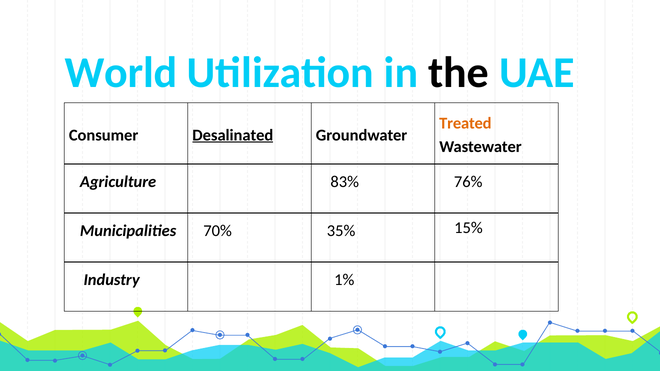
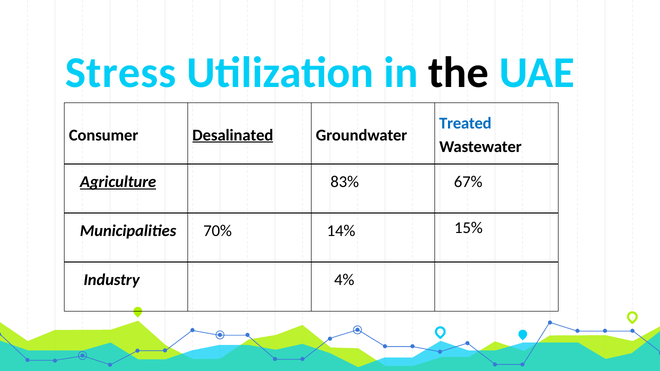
World: World -> Stress
Treated colour: orange -> blue
Agriculture underline: none -> present
76%: 76% -> 67%
35%: 35% -> 14%
1%: 1% -> 4%
